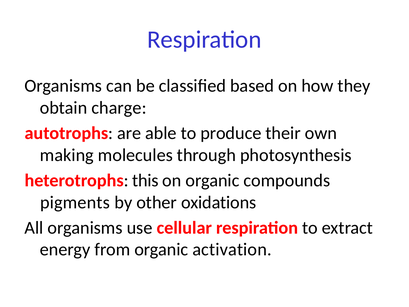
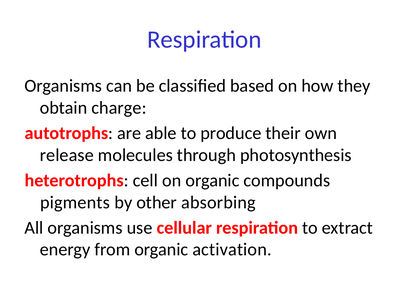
making: making -> release
this: this -> cell
oxidations: oxidations -> absorbing
